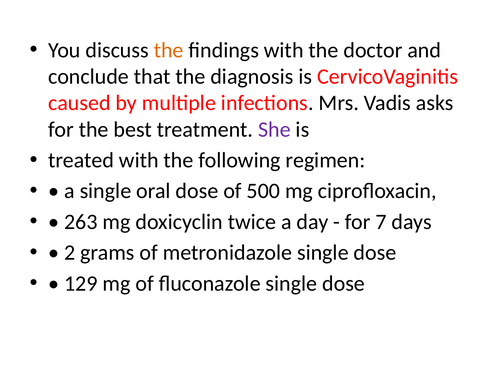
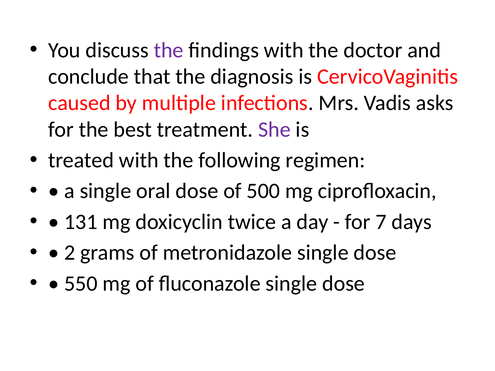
the at (169, 50) colour: orange -> purple
263: 263 -> 131
129: 129 -> 550
